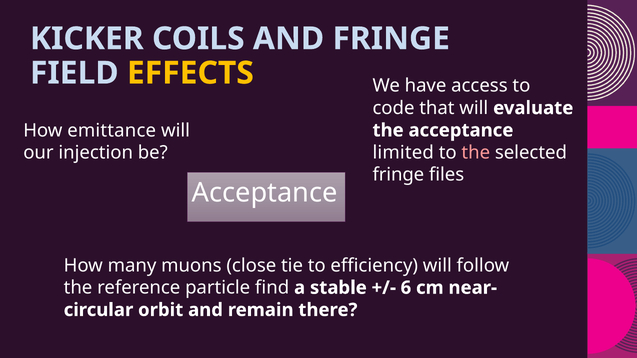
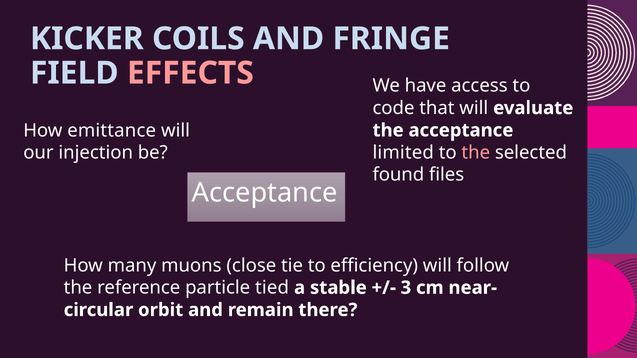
EFFECTS colour: yellow -> pink
fringe at (398, 175): fringe -> found
find: find -> tied
6: 6 -> 3
